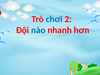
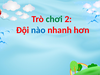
chơi colour: blue -> green
